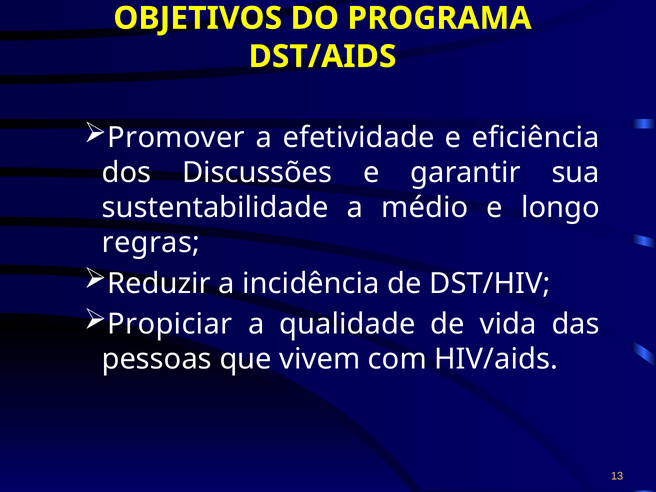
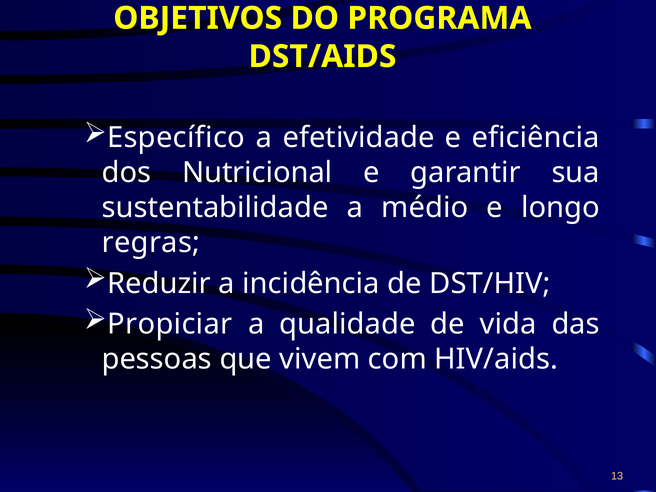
Promover: Promover -> Específico
Discussões: Discussões -> Nutricional
